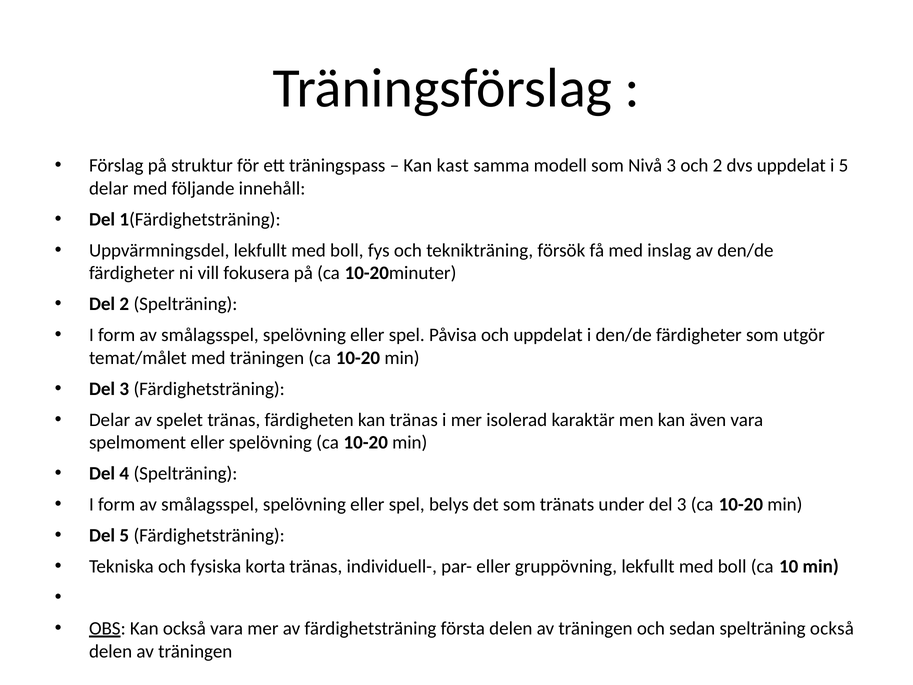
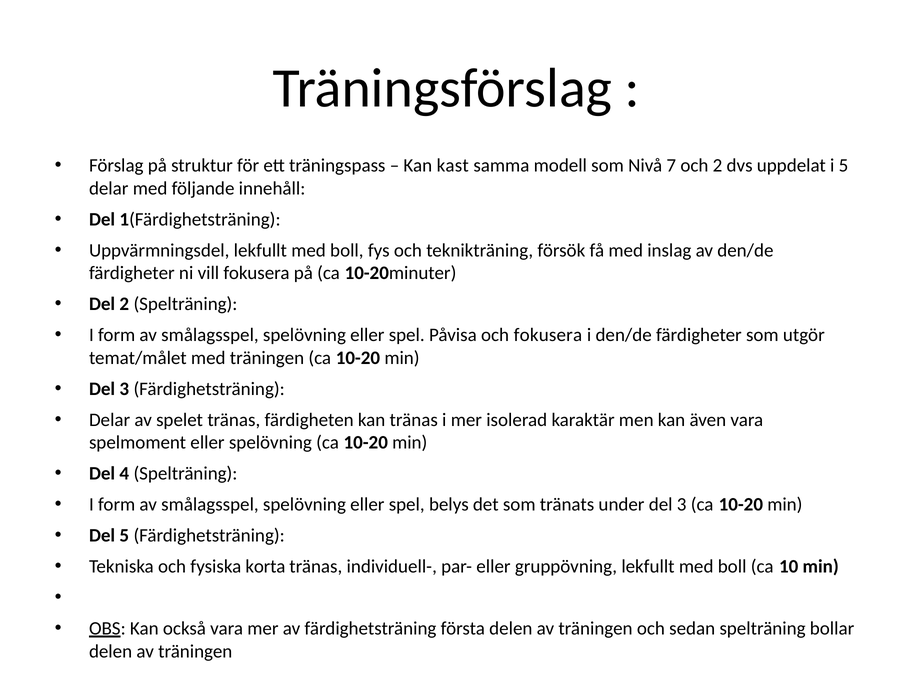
Nivå 3: 3 -> 7
och uppdelat: uppdelat -> fokusera
spelträning också: också -> bollar
